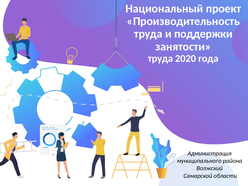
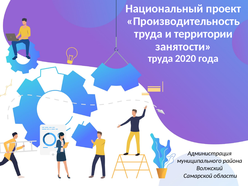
поддержки: поддержки -> территории
